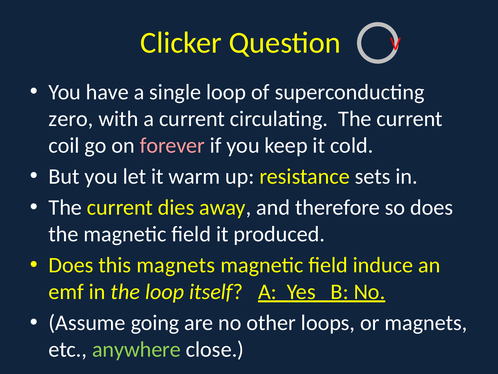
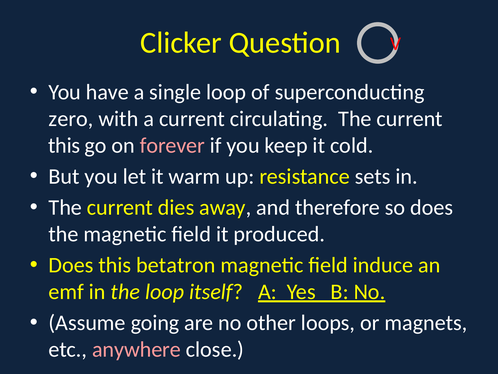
coil at (64, 145): coil -> this
this magnets: magnets -> betatron
anywhere colour: light green -> pink
